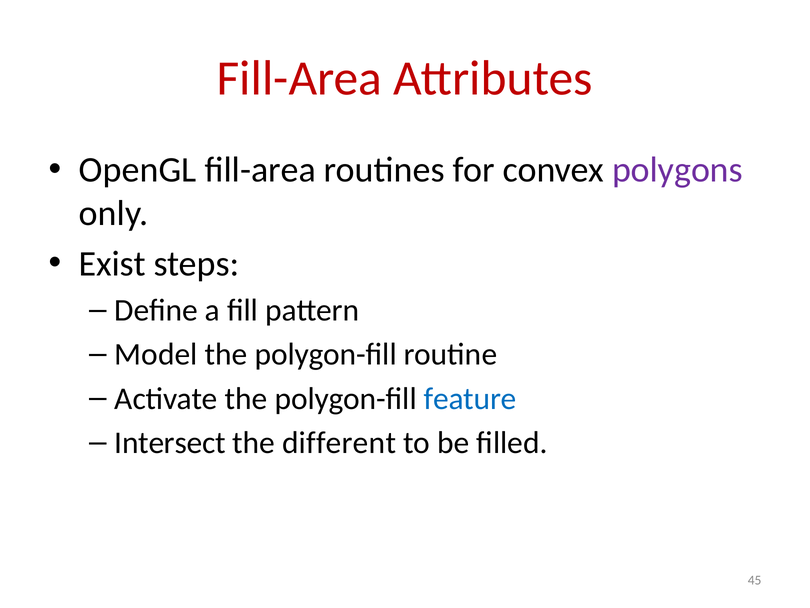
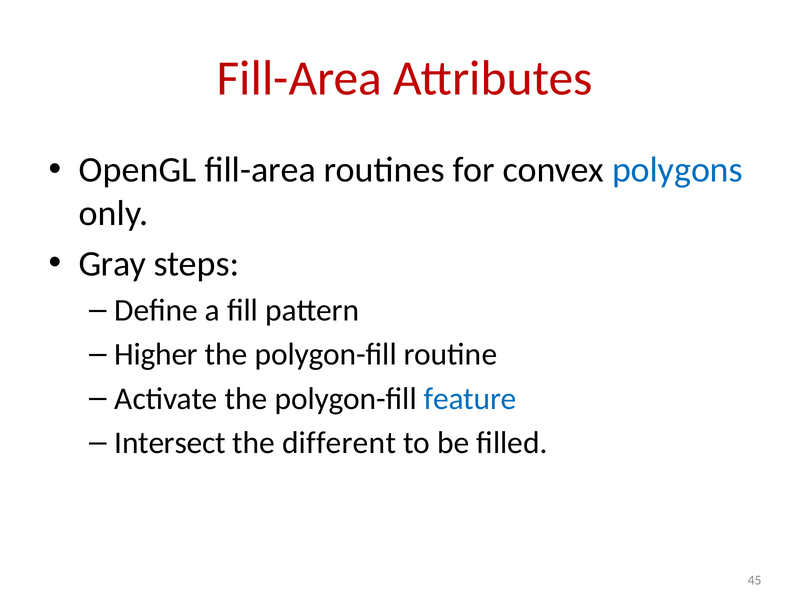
polygons colour: purple -> blue
Exist: Exist -> Gray
Model: Model -> Higher
